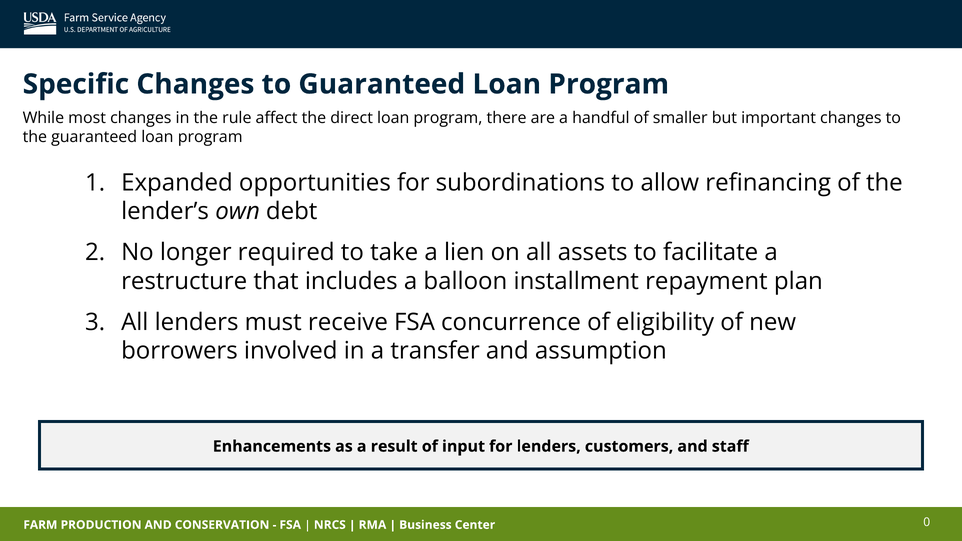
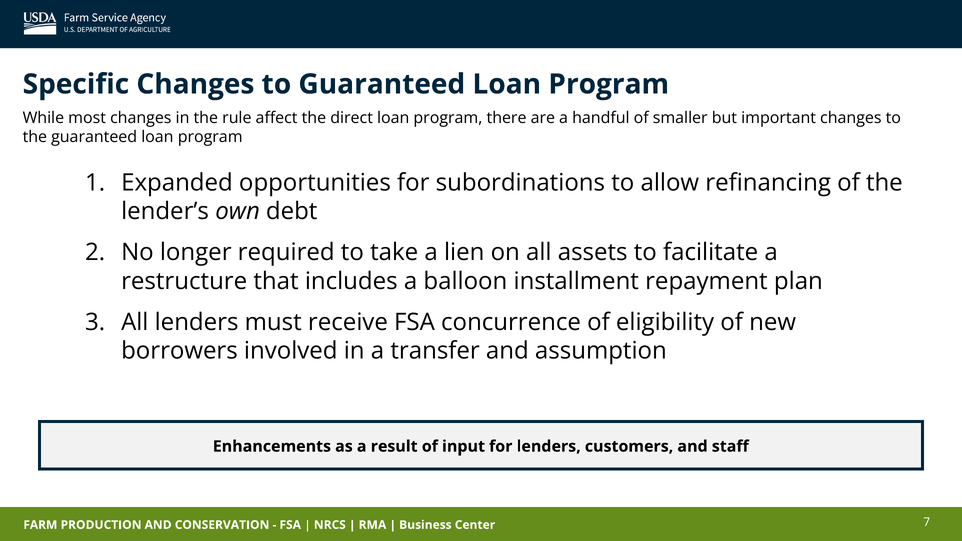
0: 0 -> 7
